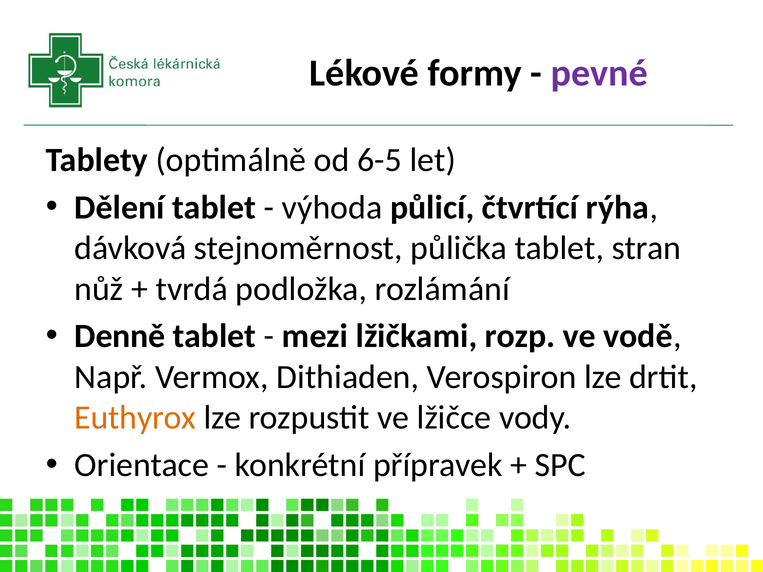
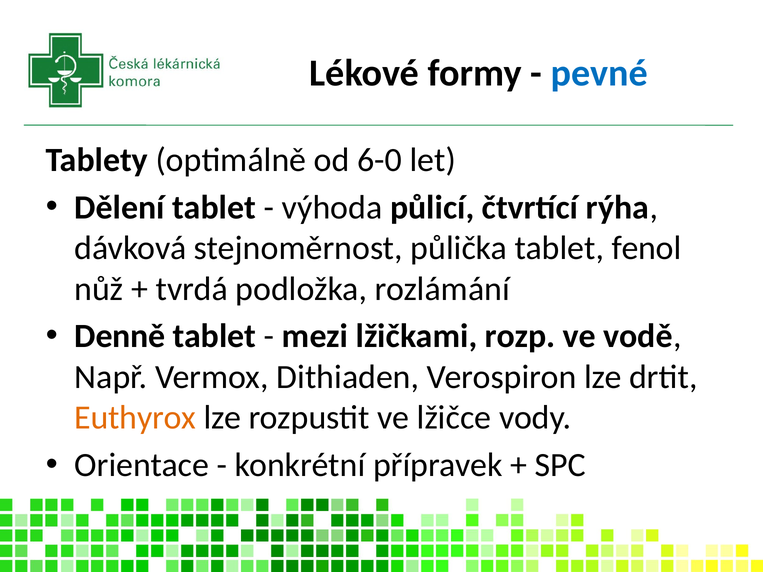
pevné colour: purple -> blue
6-5: 6-5 -> 6-0
stran: stran -> fenol
